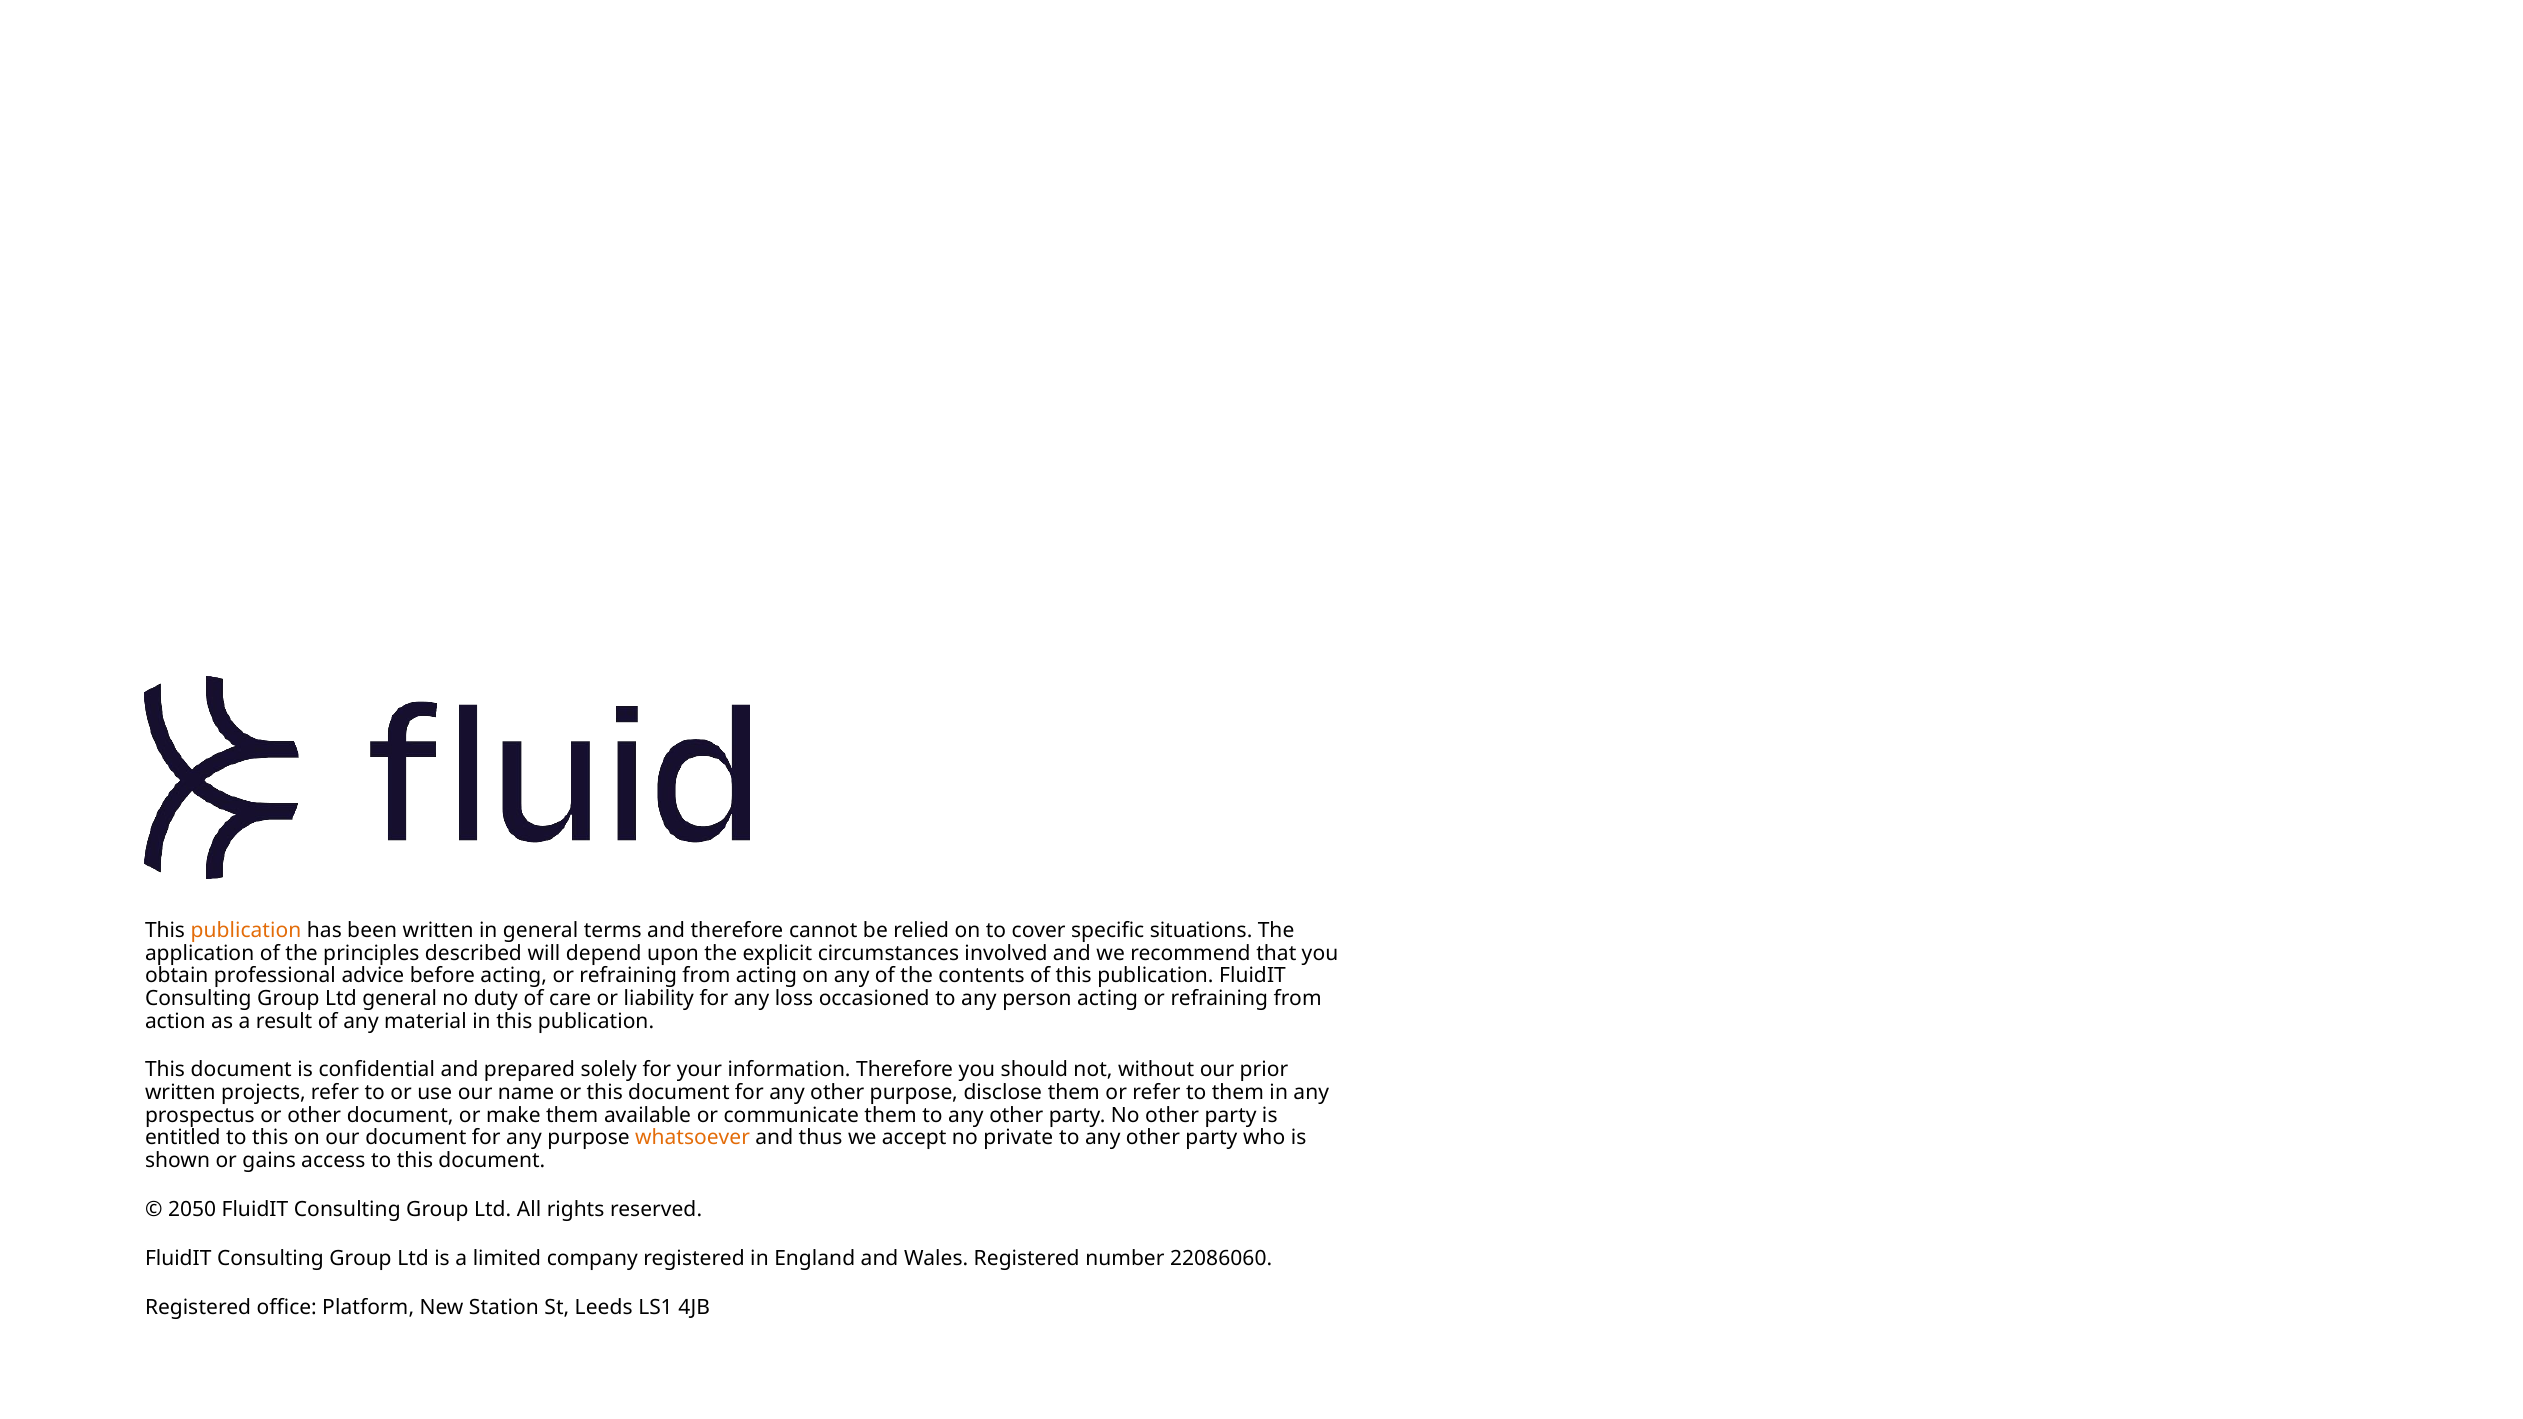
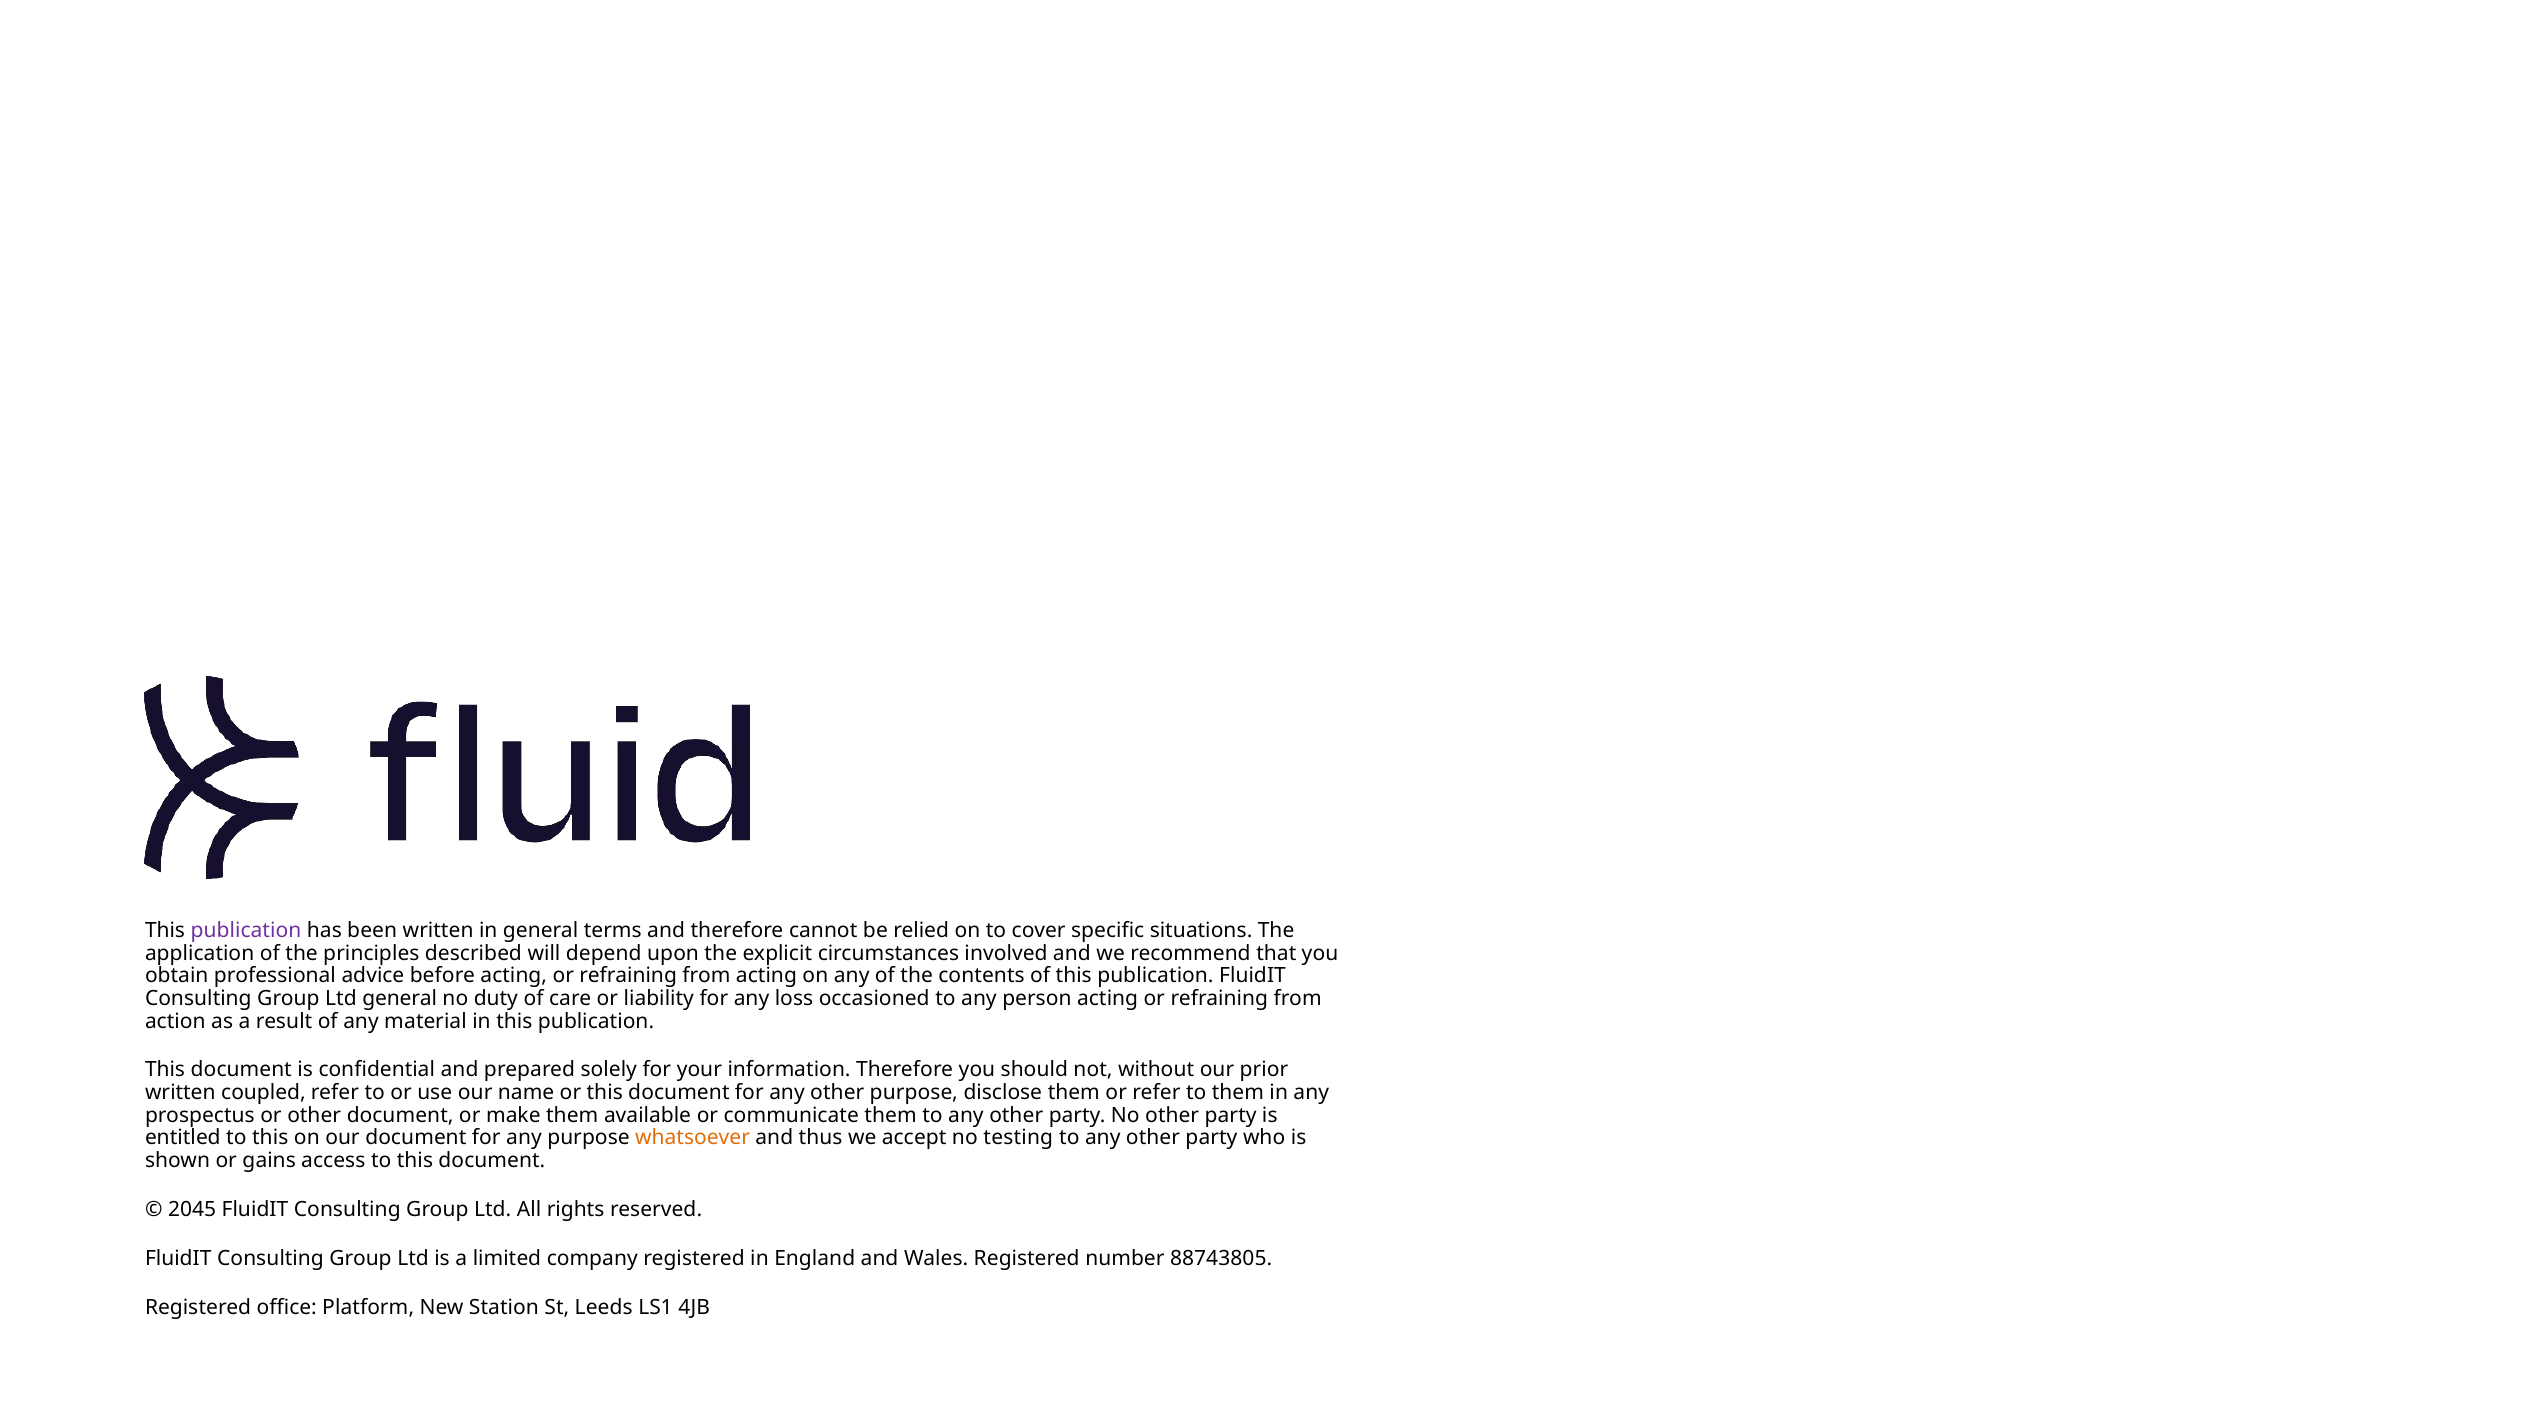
publication at (246, 931) colour: orange -> purple
projects: projects -> coupled
private: private -> testing
2050: 2050 -> 2045
22086060: 22086060 -> 88743805
